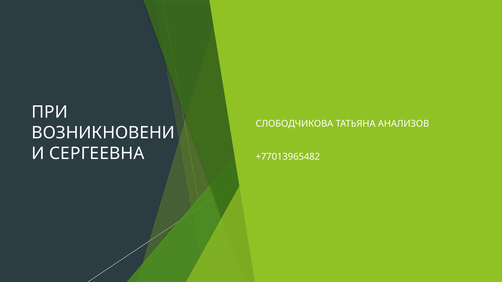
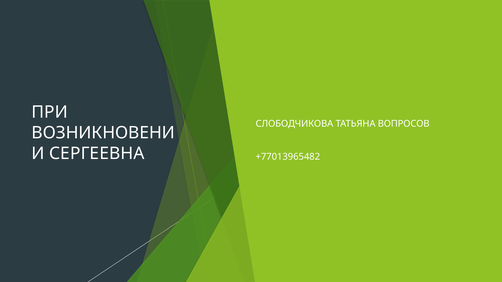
АНАЛИЗОВ: АНАЛИЗОВ -> ВОПРОСОВ
